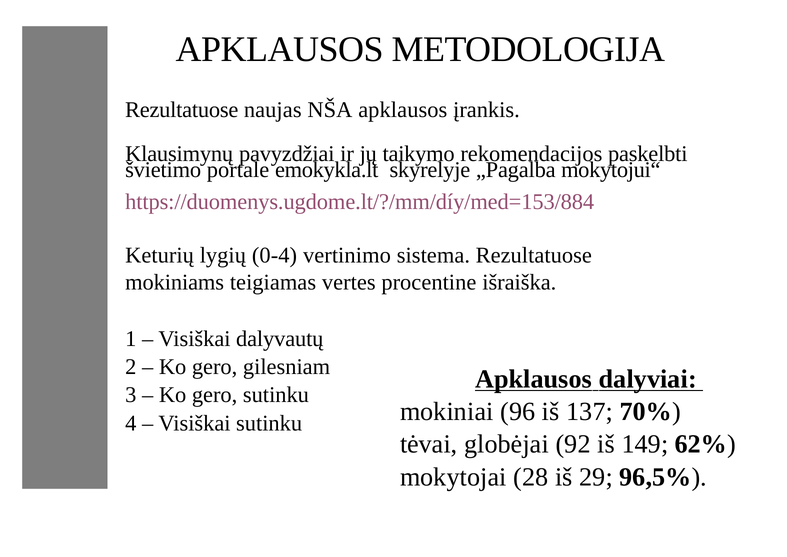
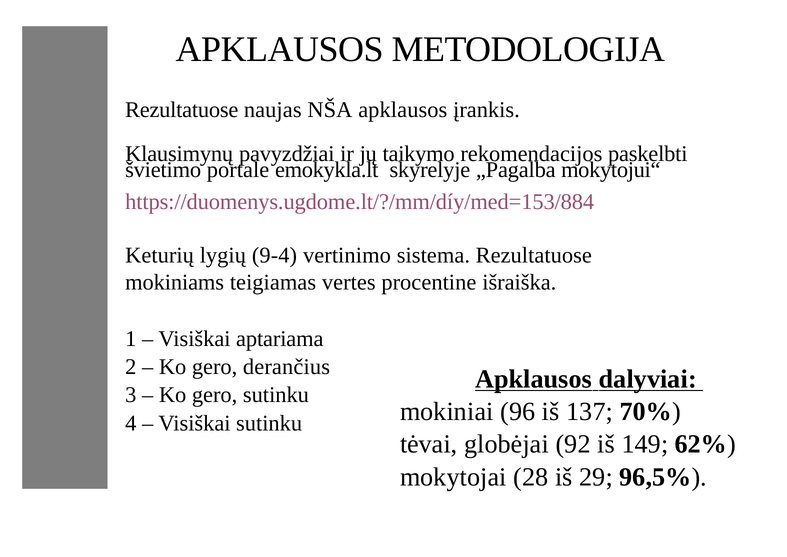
0-4: 0-4 -> 9-4
dalyvautų: dalyvautų -> aptariama
gilesniam: gilesniam -> derančius
